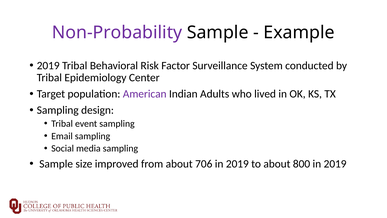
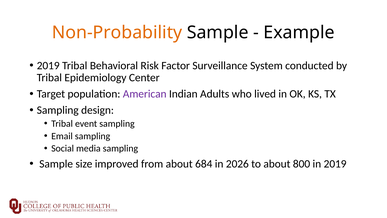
Non-Probability colour: purple -> orange
706: 706 -> 684
2019 at (237, 164): 2019 -> 2026
